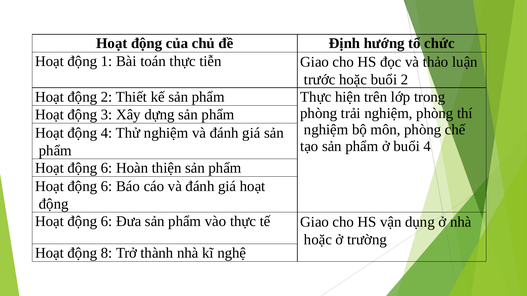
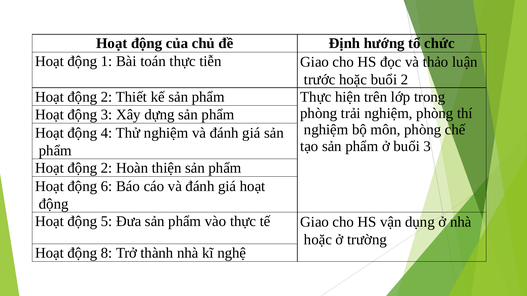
buổi 4: 4 -> 3
6 at (107, 168): 6 -> 2
6 at (107, 222): 6 -> 5
